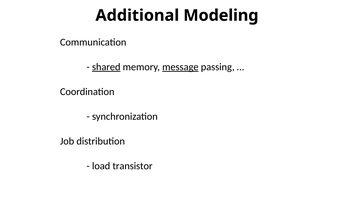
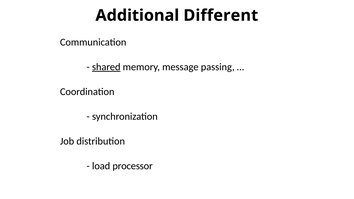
Modeling: Modeling -> Different
message underline: present -> none
transistor: transistor -> processor
